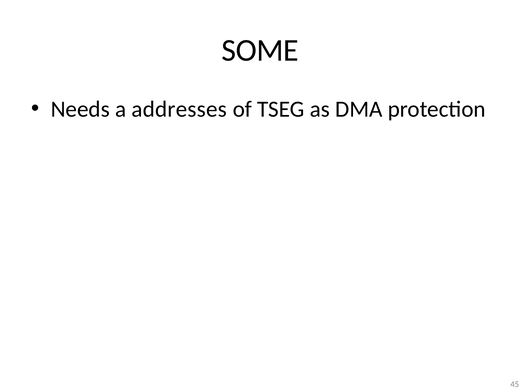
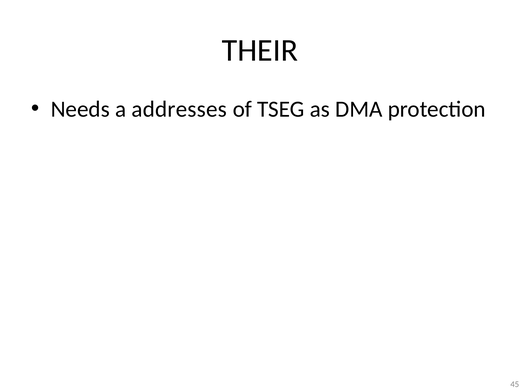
SOME: SOME -> THEIR
